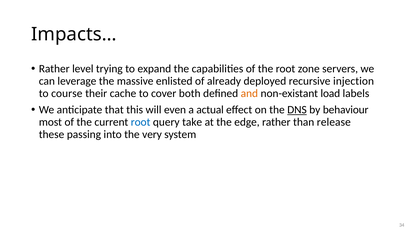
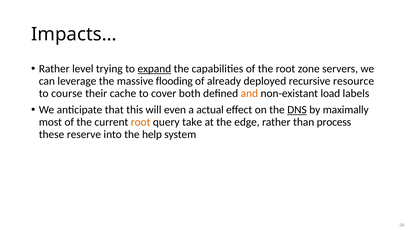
expand underline: none -> present
enlisted: enlisted -> flooding
injection: injection -> resource
behaviour: behaviour -> maximally
root at (141, 122) colour: blue -> orange
release: release -> process
passing: passing -> reserve
very: very -> help
